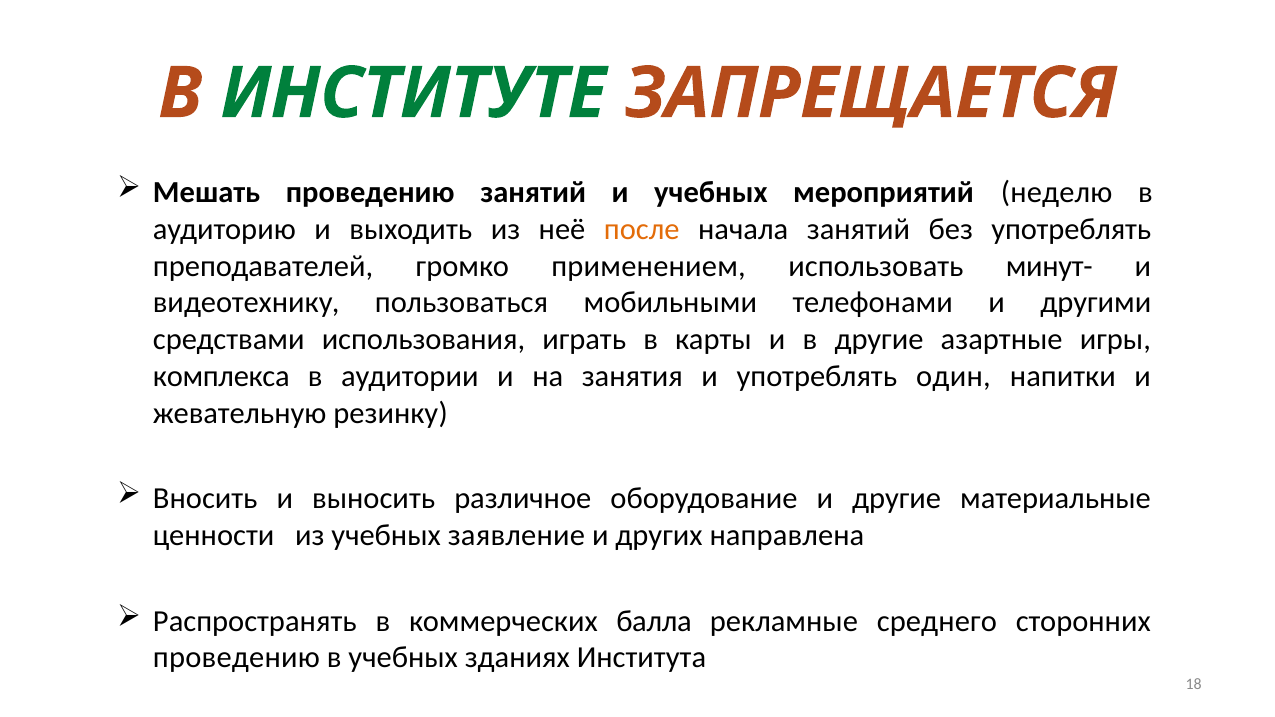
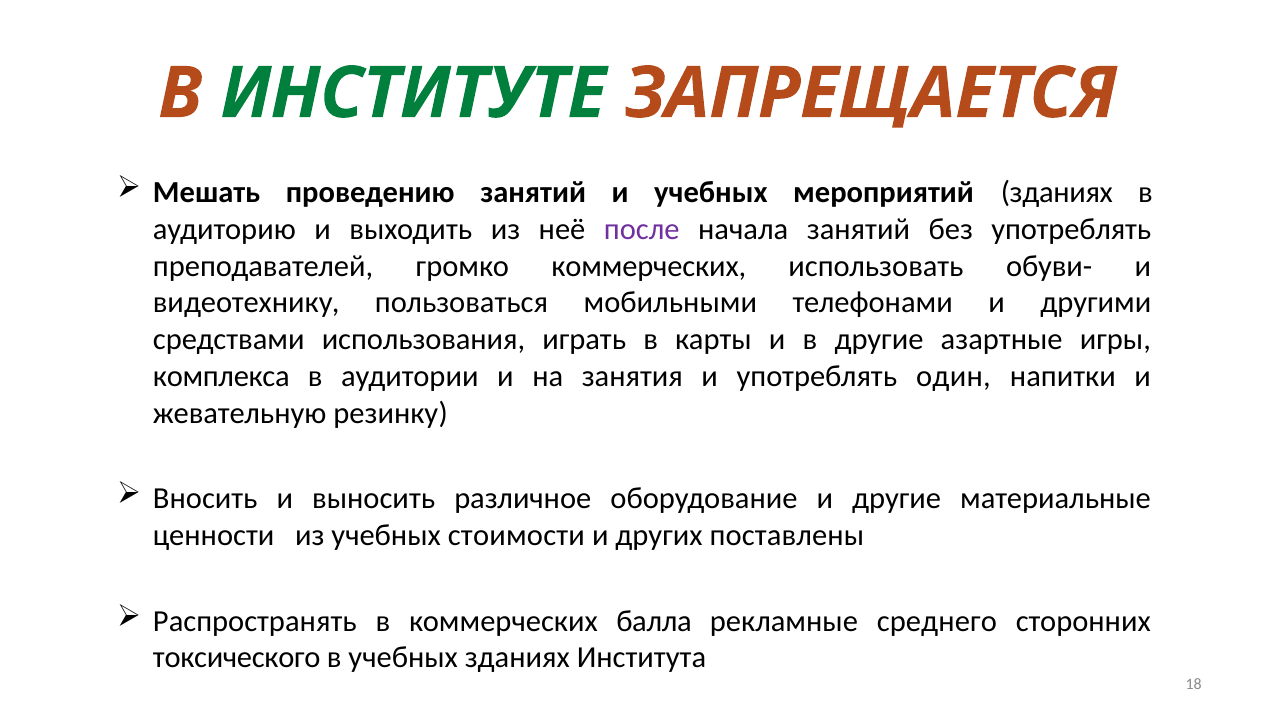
мероприятий неделю: неделю -> зданиях
после colour: orange -> purple
громко применением: применением -> коммерческих
минут-: минут- -> обуви-
заявление: заявление -> стоимости
направлена: направлена -> поставлены
проведению at (236, 658): проведению -> токсического
